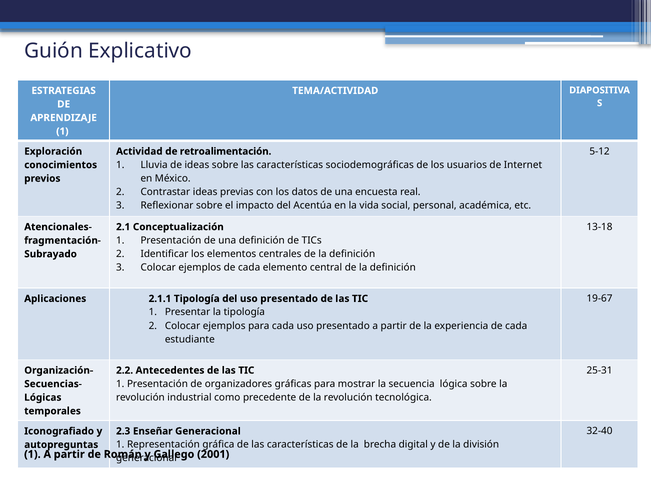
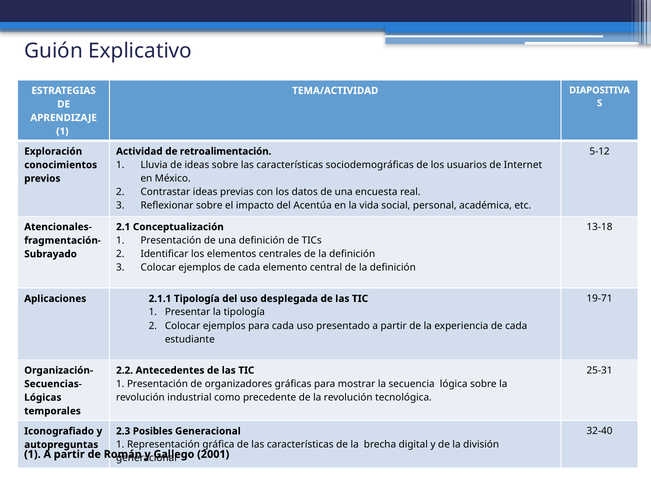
19-67: 19-67 -> 19-71
del uso presentado: presentado -> desplegada
Enseñar: Enseñar -> Posibles
